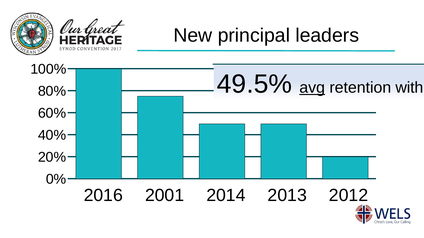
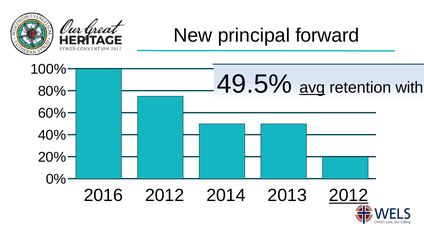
leaders: leaders -> forward
2016 2001: 2001 -> 2012
2012 at (349, 196) underline: none -> present
